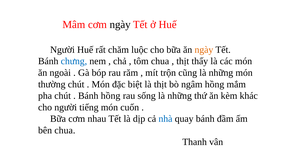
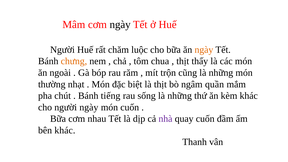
chưng colour: blue -> orange
thường chút: chút -> nhạt
ngâm hồng: hồng -> quần
Bánh hồng: hồng -> tiếng
người tiếng: tiếng -> ngày
nhà colour: blue -> purple
quay bánh: bánh -> cuốn
bên chua: chua -> khác
